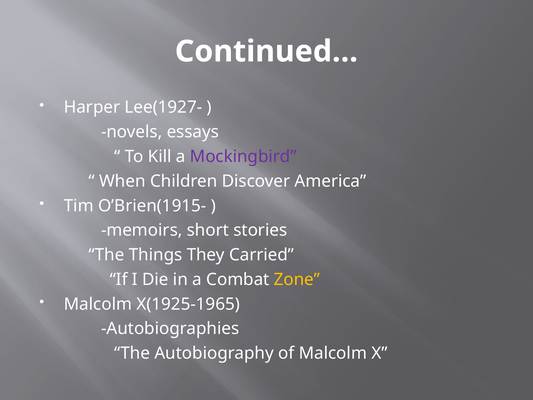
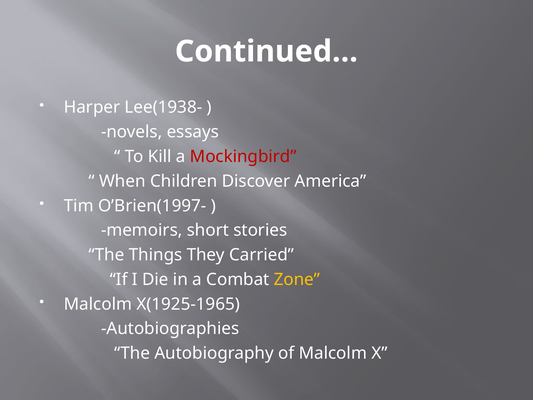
Lee(1927-: Lee(1927- -> Lee(1938-
Mockingbird colour: purple -> red
O’Brien(1915-: O’Brien(1915- -> O’Brien(1997-
